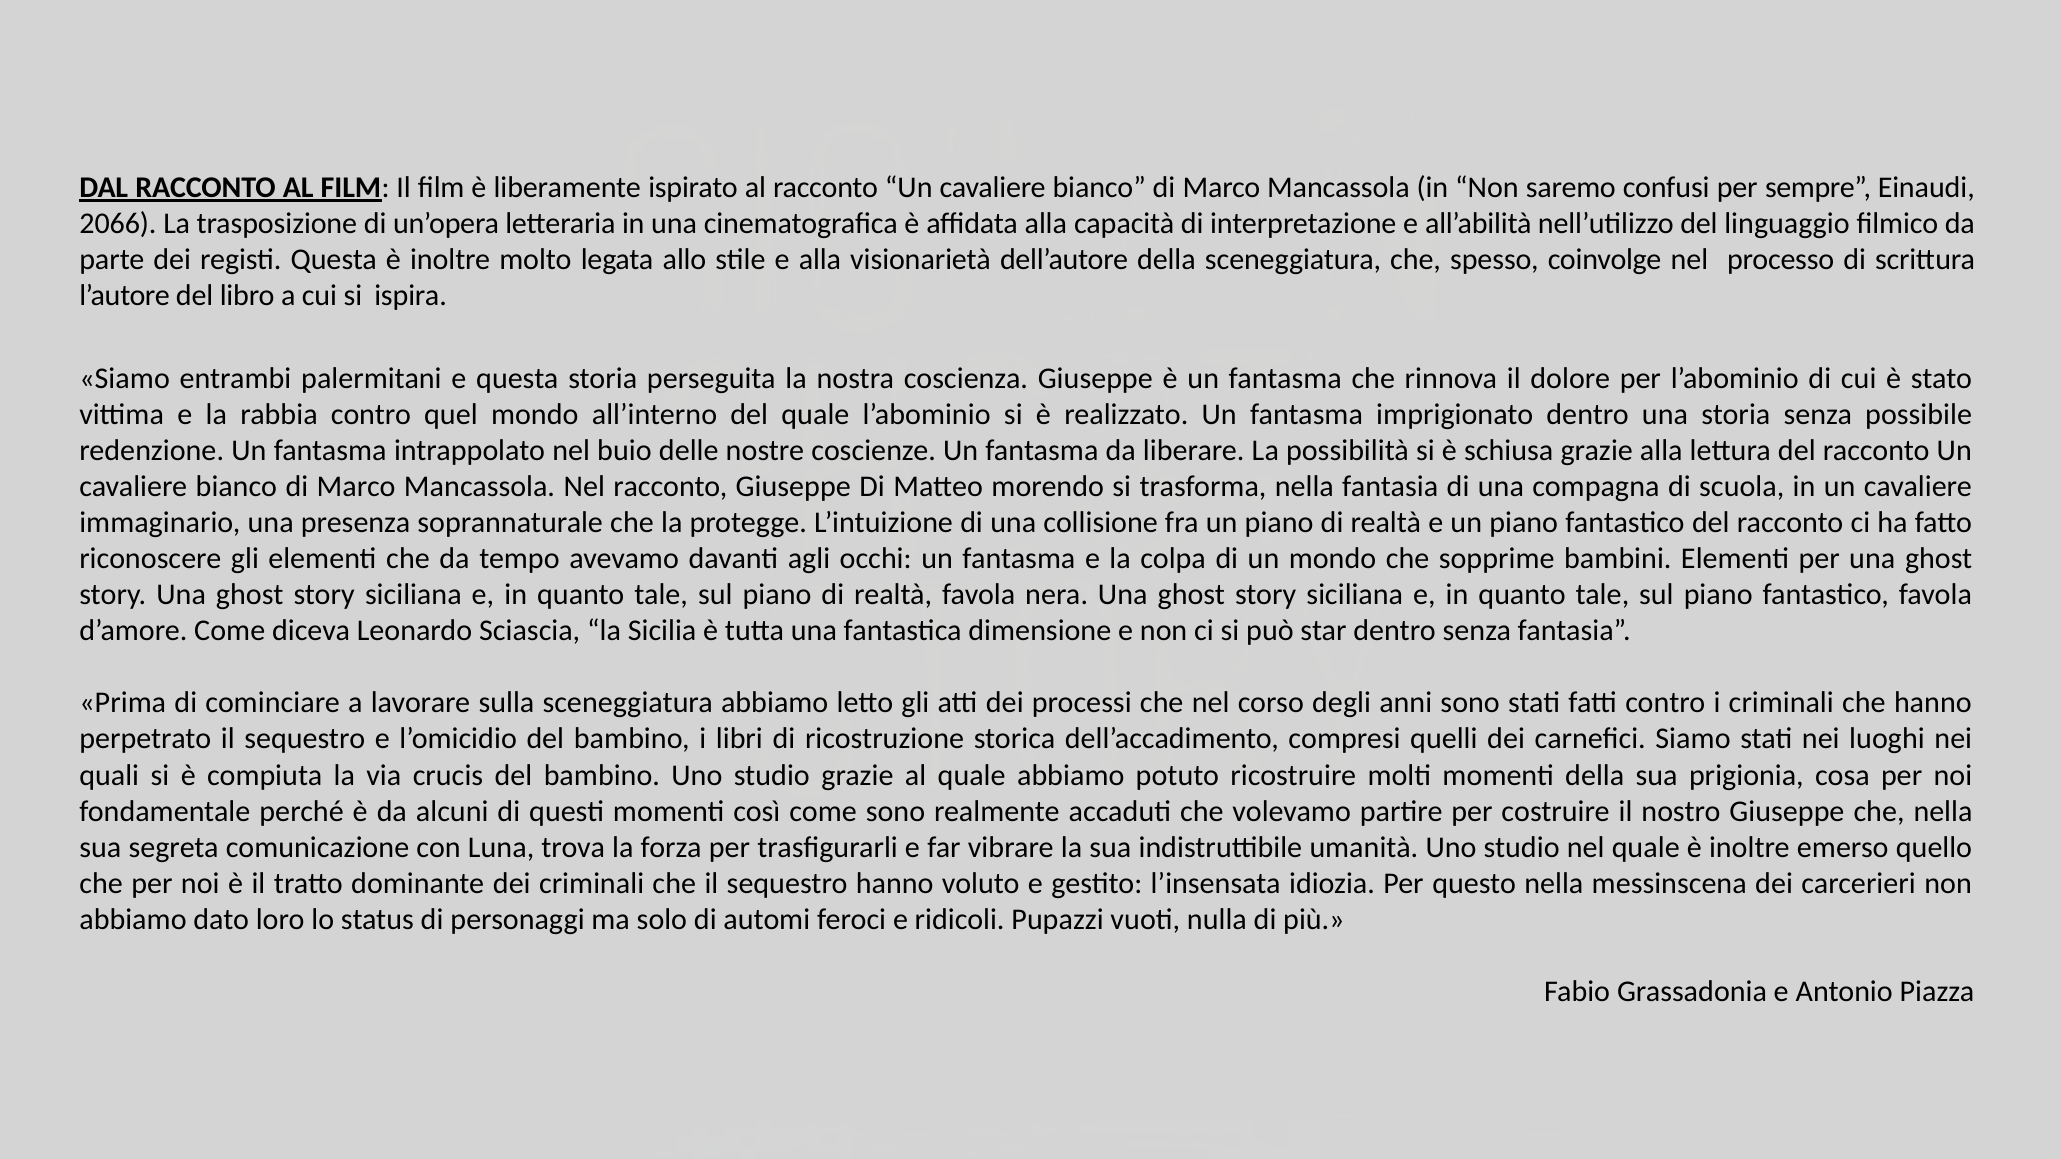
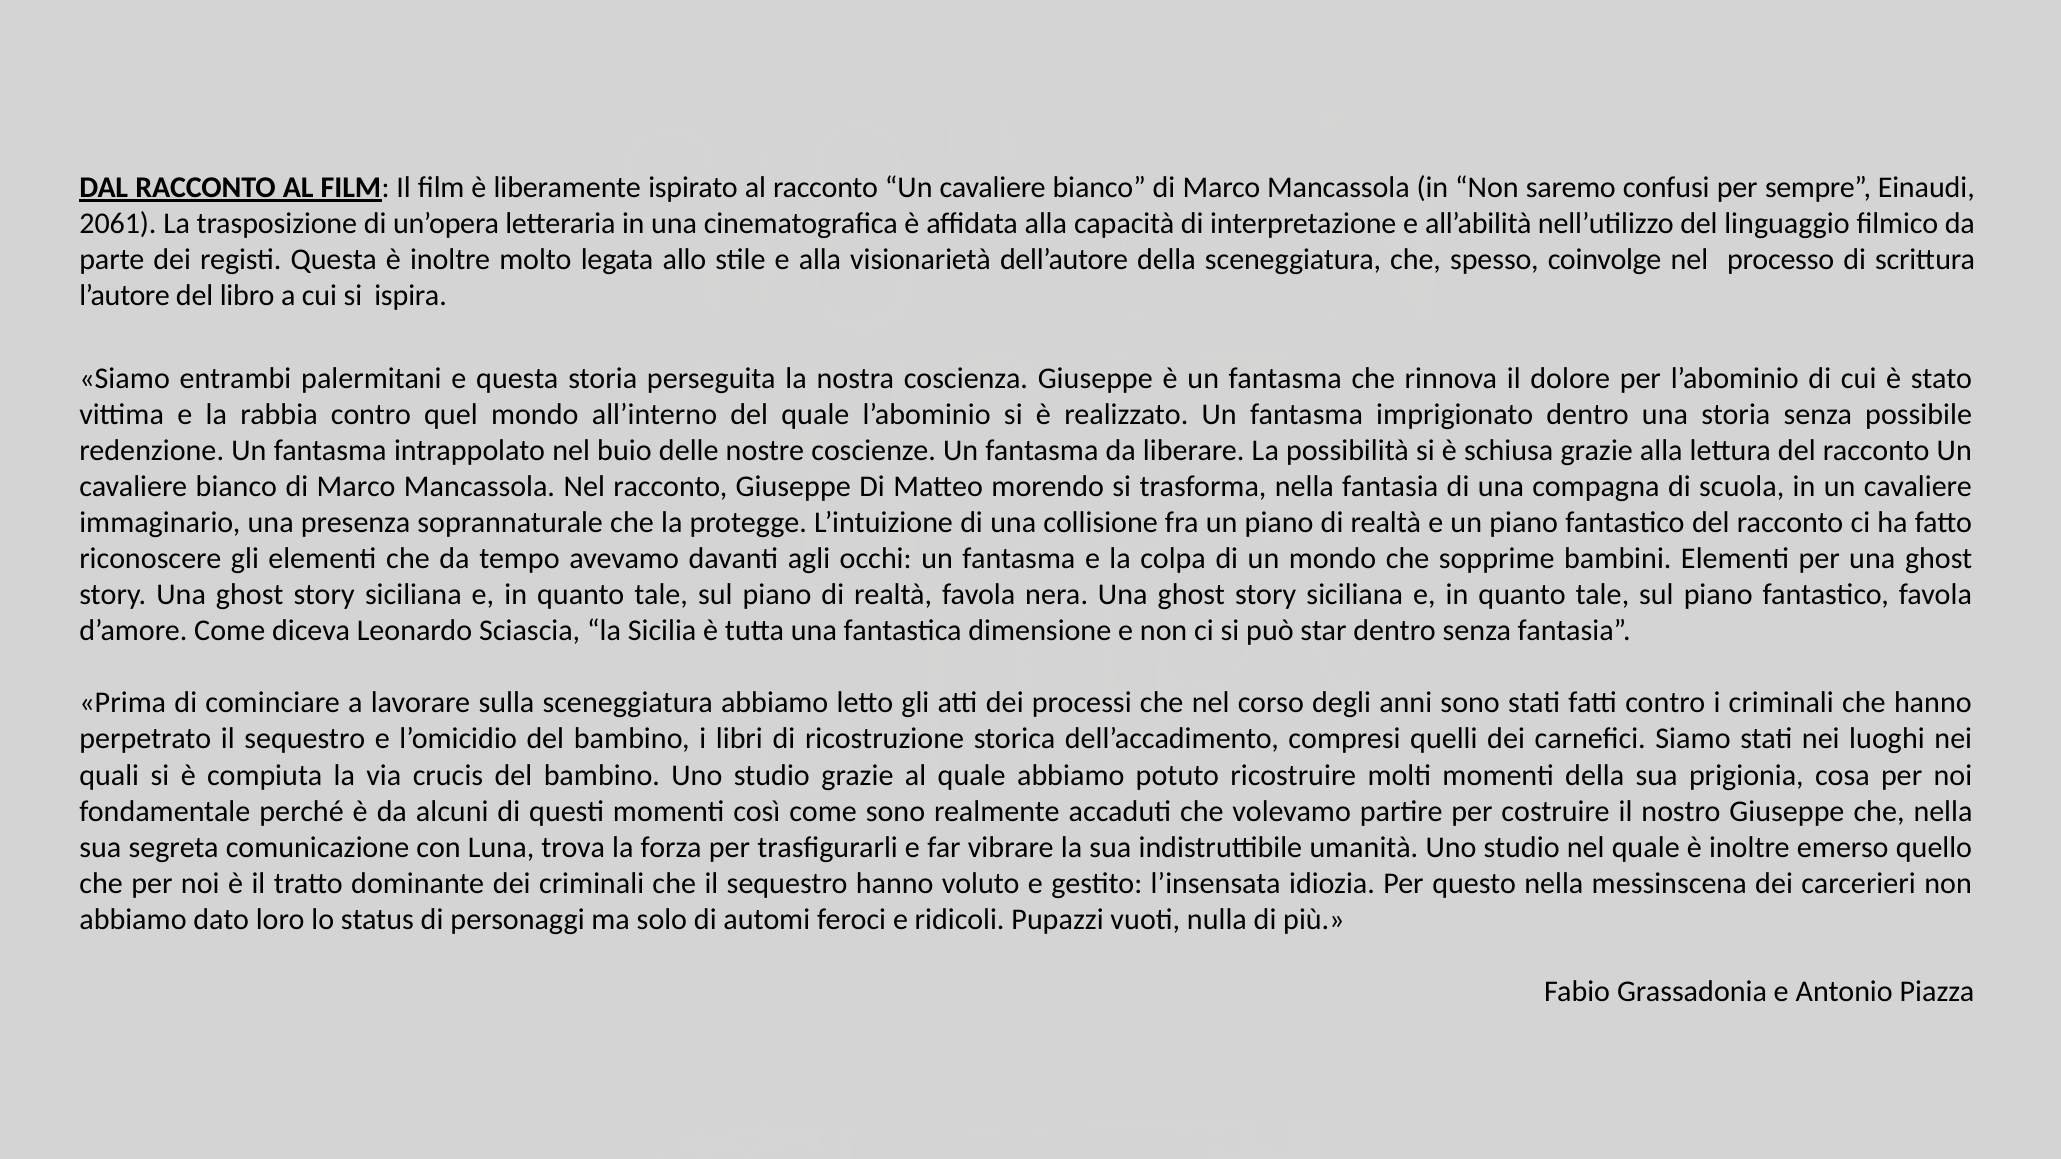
2066: 2066 -> 2061
